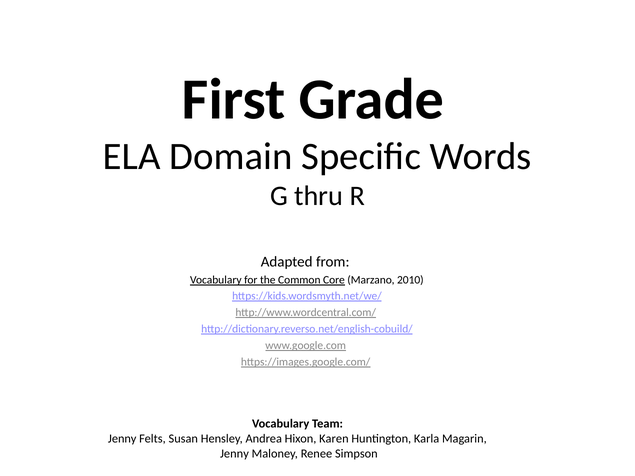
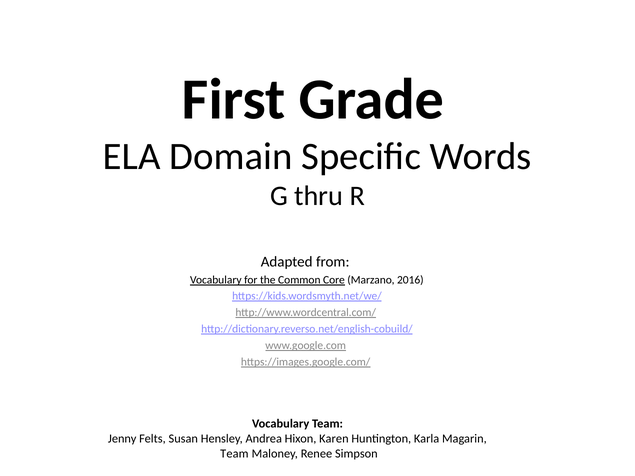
2010: 2010 -> 2016
Jenny at (234, 454): Jenny -> Team
